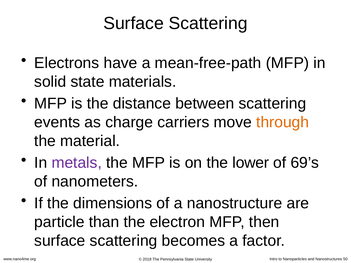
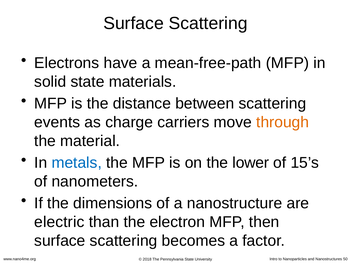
metals colour: purple -> blue
69’s: 69’s -> 15’s
particle: particle -> electric
